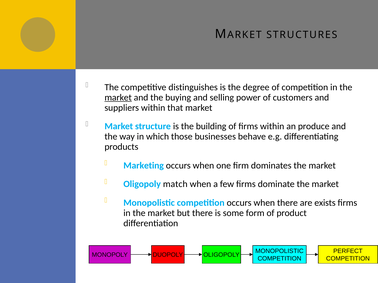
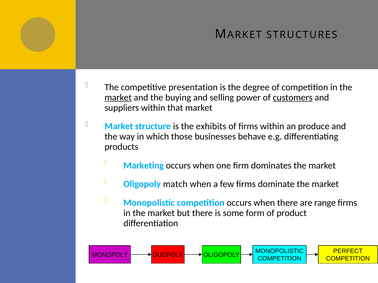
distinguishes: distinguishes -> presentation
customers underline: none -> present
building: building -> exhibits
exists: exists -> range
